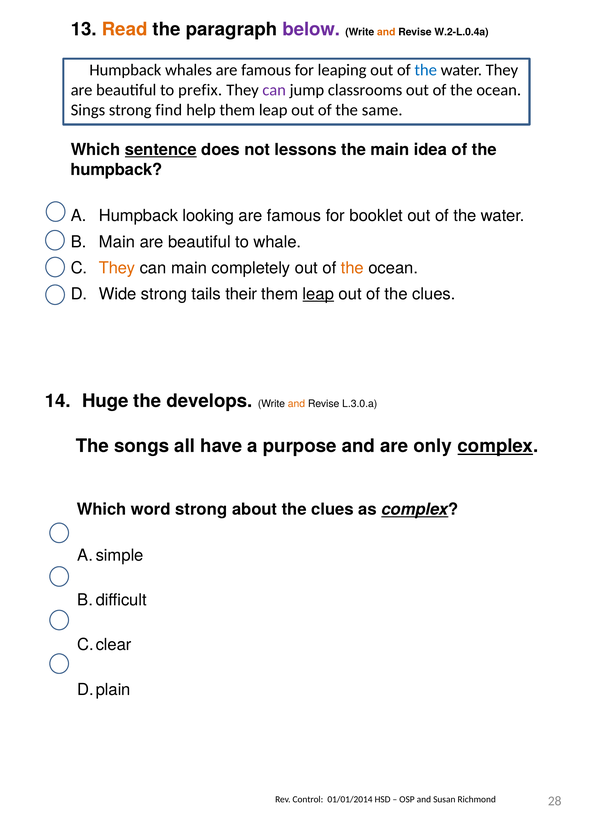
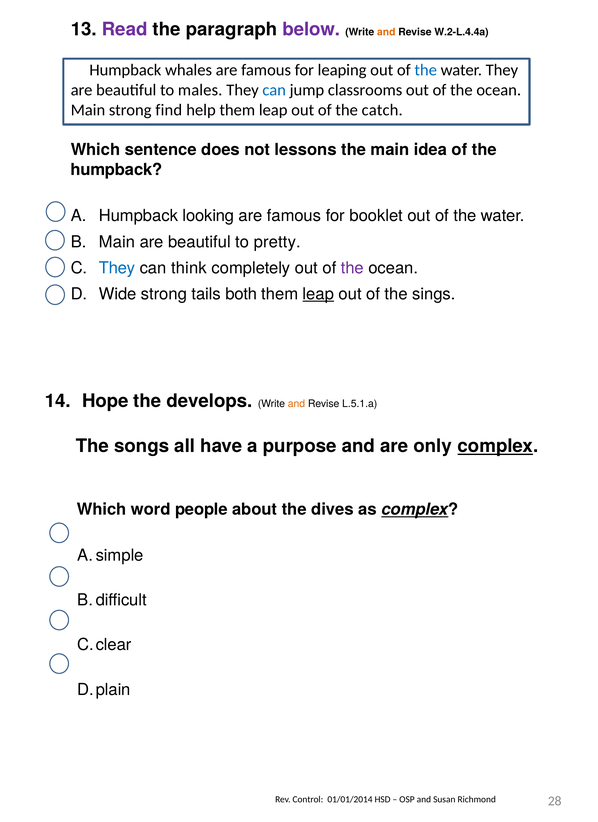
Read colour: orange -> purple
W.2-L.0.4a: W.2-L.0.4a -> W.2-L.4.4a
prefix: prefix -> males
can at (274, 90) colour: purple -> blue
Sings at (88, 110): Sings -> Main
same: same -> catch
sentence underline: present -> none
whale: whale -> pretty
They at (117, 268) colour: orange -> blue
can main: main -> think
the at (352, 268) colour: orange -> purple
their: their -> both
of the clues: clues -> sings
Huge: Huge -> Hope
L.3.0.a: L.3.0.a -> L.5.1.a
word strong: strong -> people
about the clues: clues -> dives
